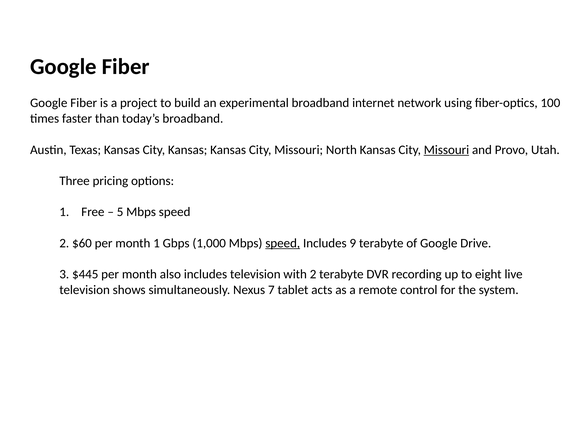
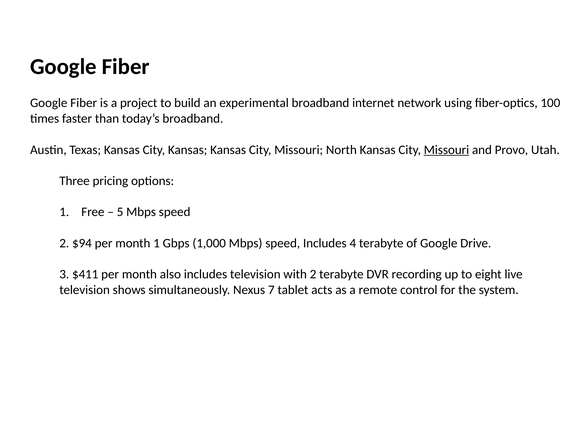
$60: $60 -> $94
speed at (283, 244) underline: present -> none
9: 9 -> 4
$445: $445 -> $411
